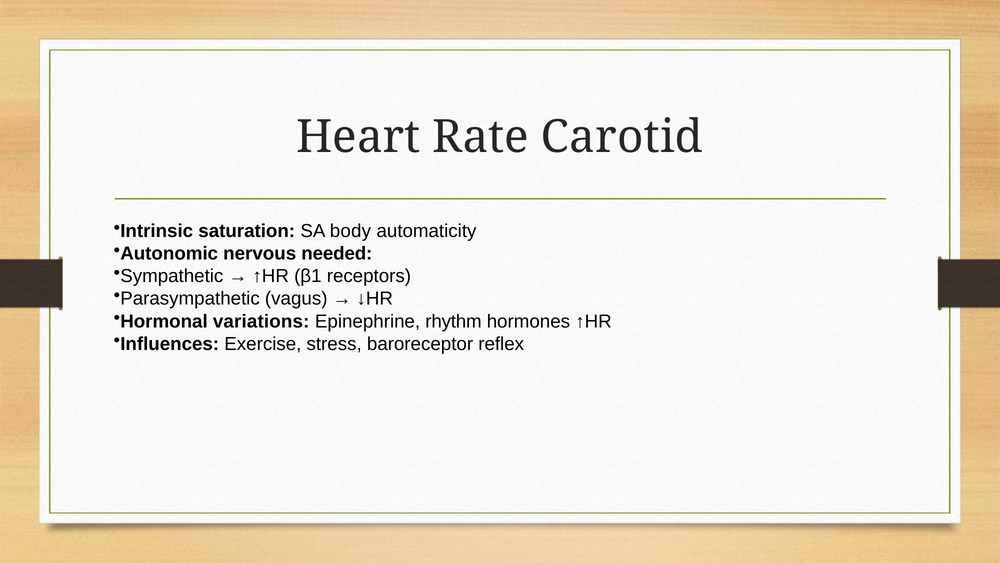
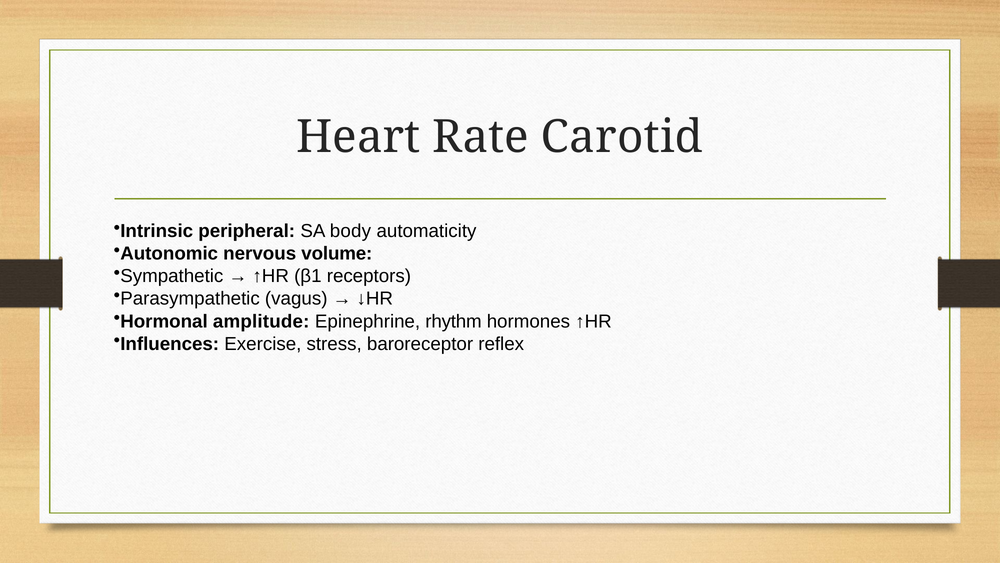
saturation: saturation -> peripheral
needed: needed -> volume
variations: variations -> amplitude
